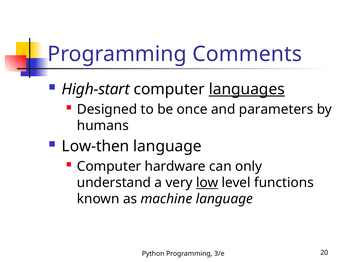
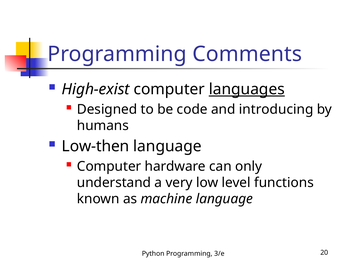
High-start: High-start -> High-exist
once: once -> code
parameters: parameters -> introducing
low underline: present -> none
